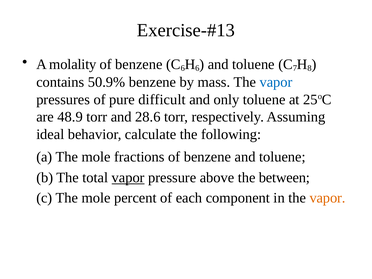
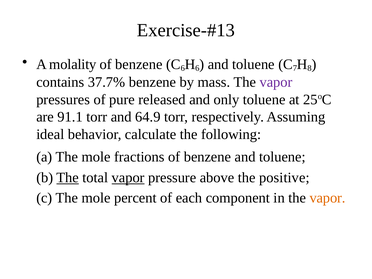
50.9%: 50.9% -> 37.7%
vapor at (276, 82) colour: blue -> purple
difficult: difficult -> released
48.9: 48.9 -> 91.1
28.6: 28.6 -> 64.9
The at (68, 178) underline: none -> present
between: between -> positive
